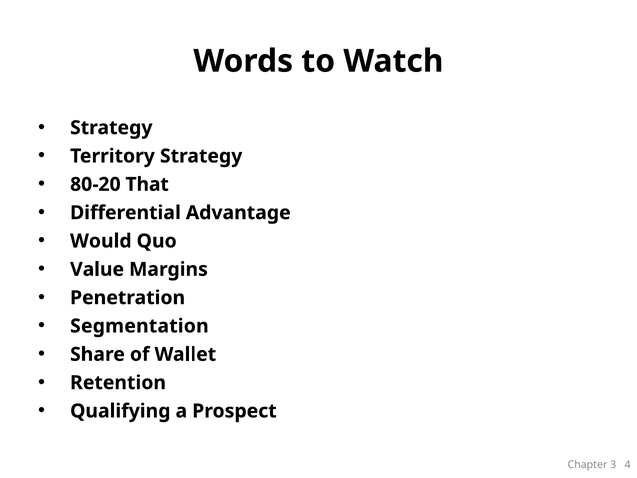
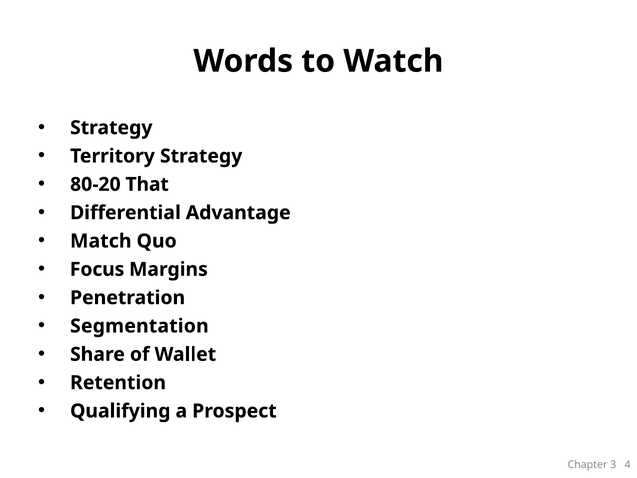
Would: Would -> Match
Value: Value -> Focus
